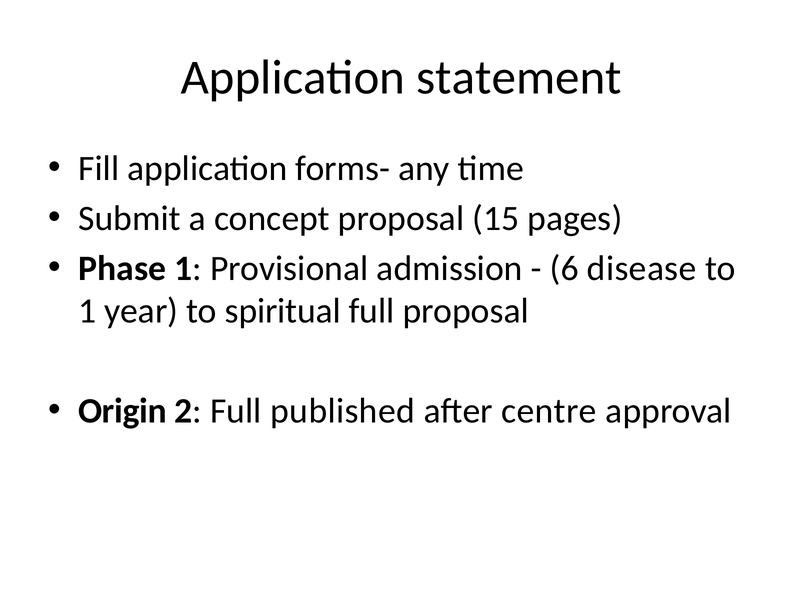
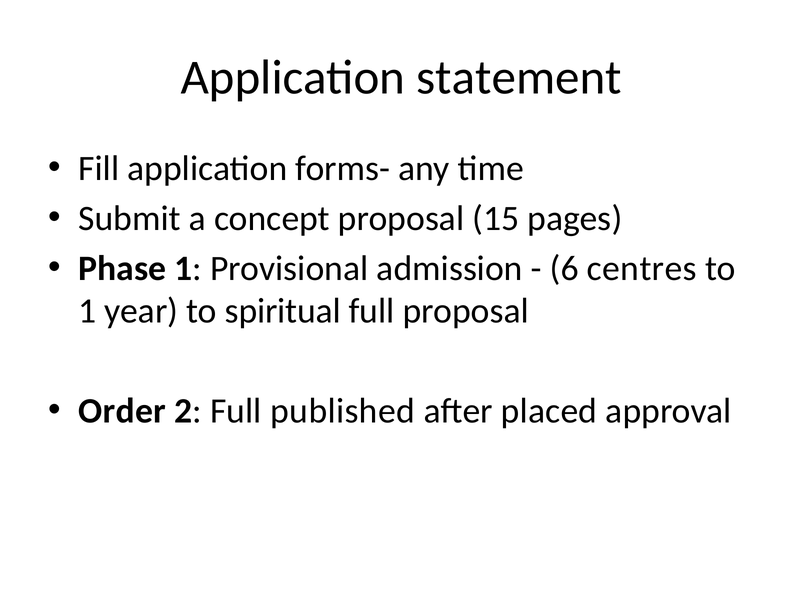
disease: disease -> centres
Origin: Origin -> Order
centre: centre -> placed
